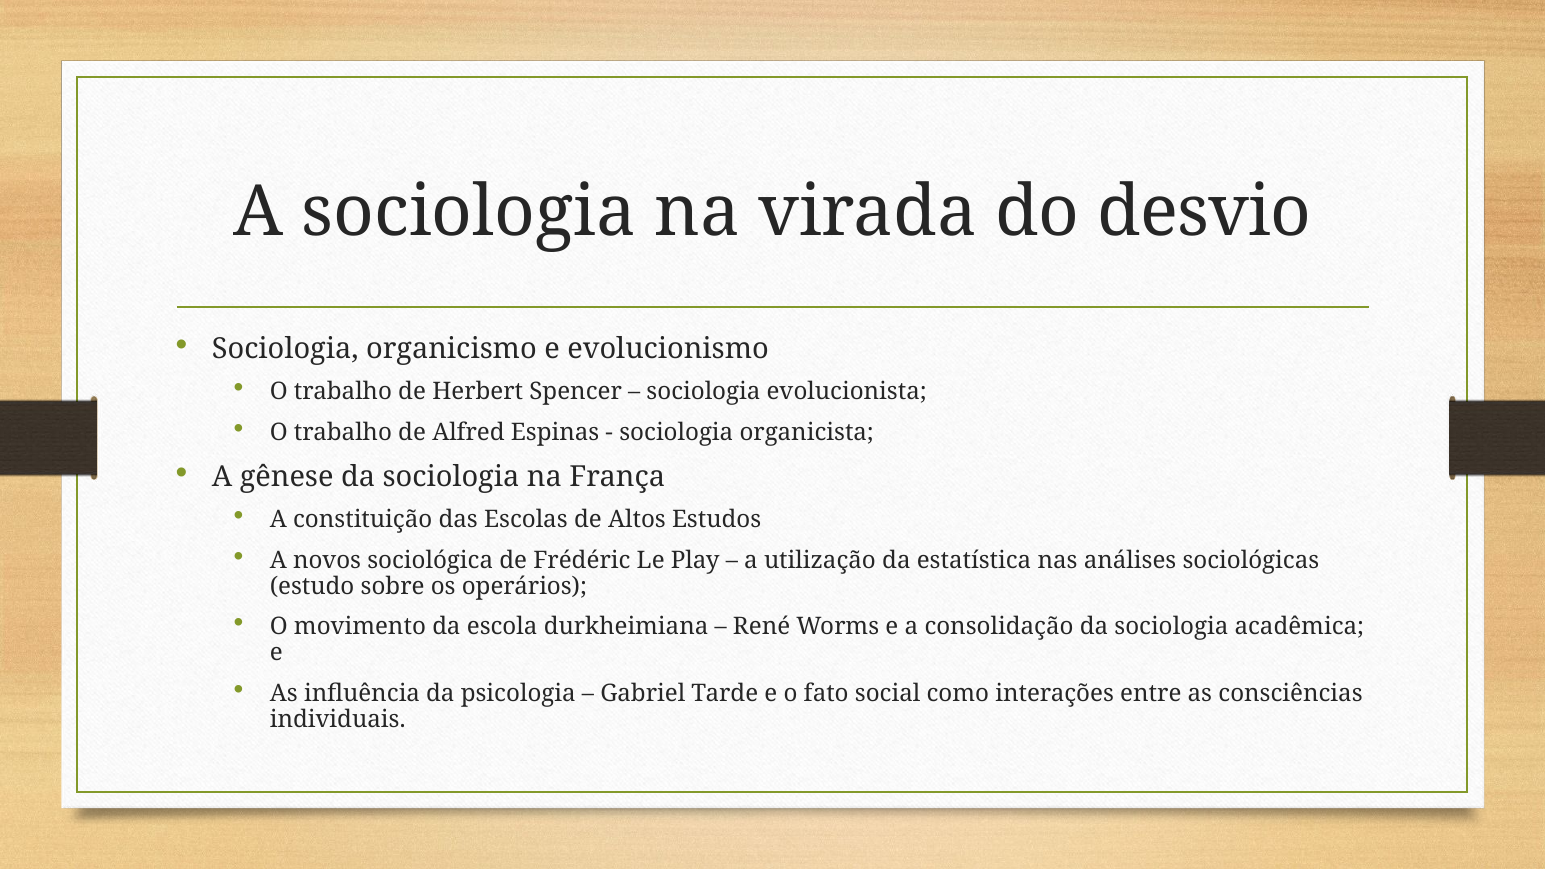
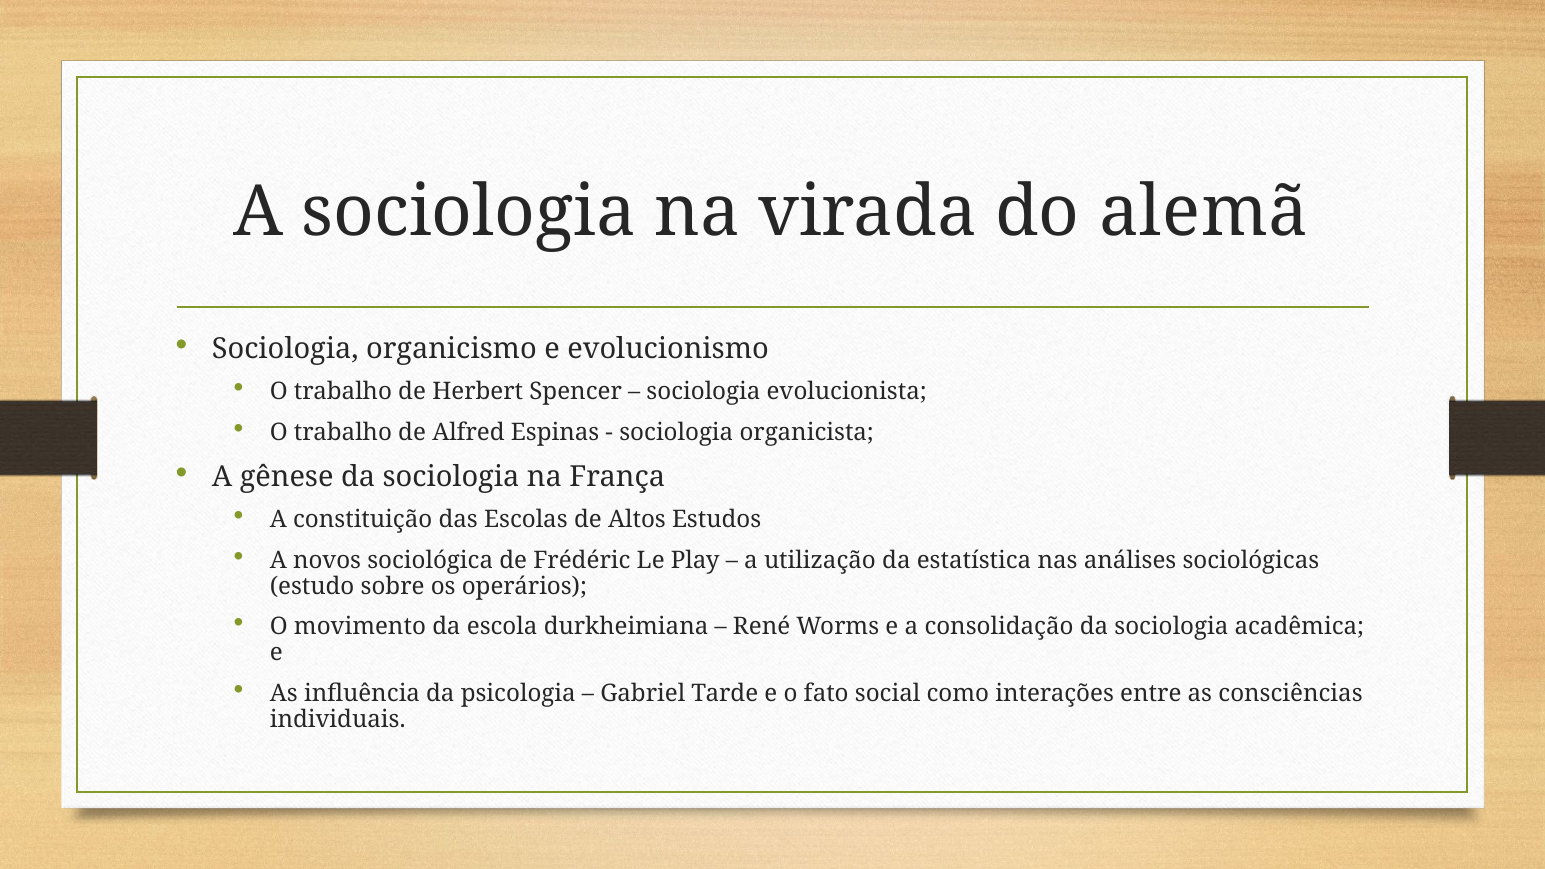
desvio: desvio -> alemã
